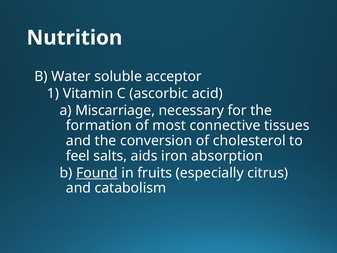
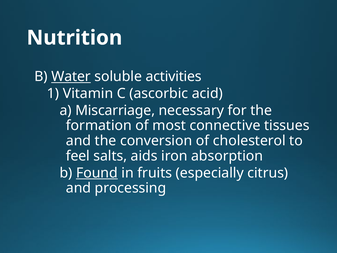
Water underline: none -> present
acceptor: acceptor -> activities
catabolism: catabolism -> processing
